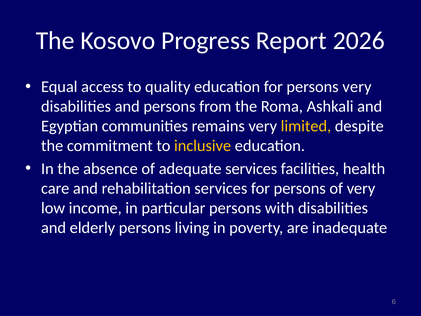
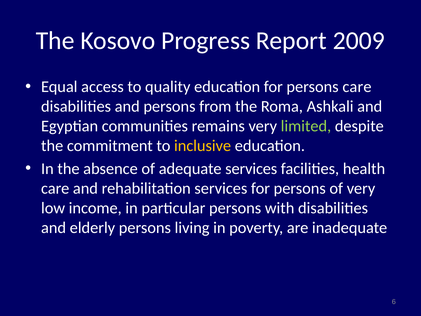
2026: 2026 -> 2009
persons very: very -> care
limited colour: yellow -> light green
